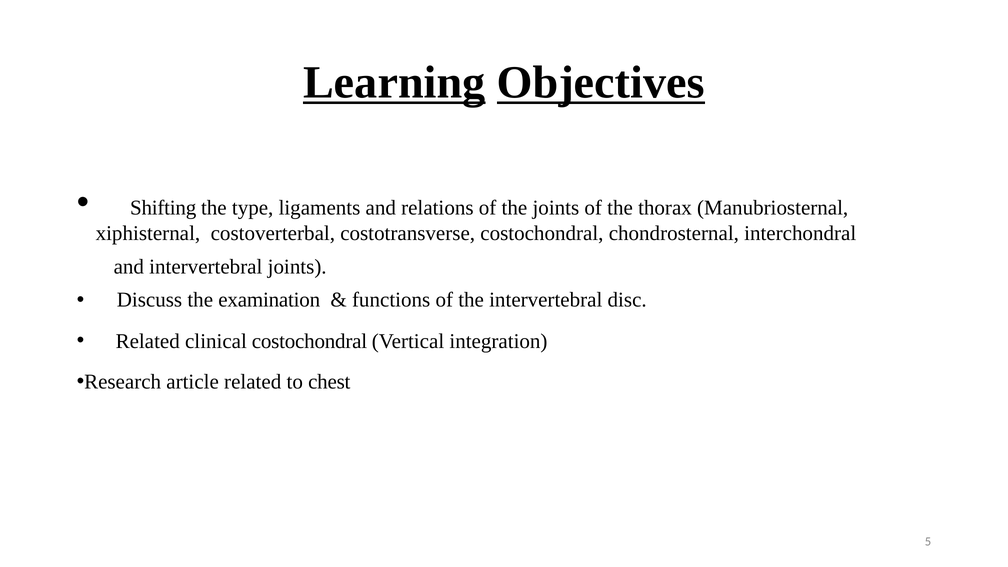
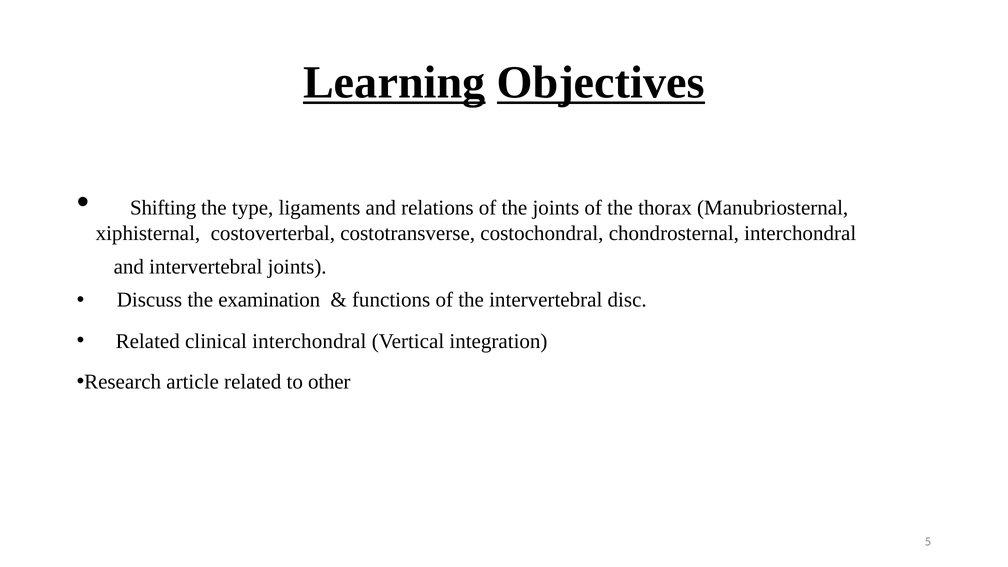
clinical costochondral: costochondral -> interchondral
chest: chest -> other
